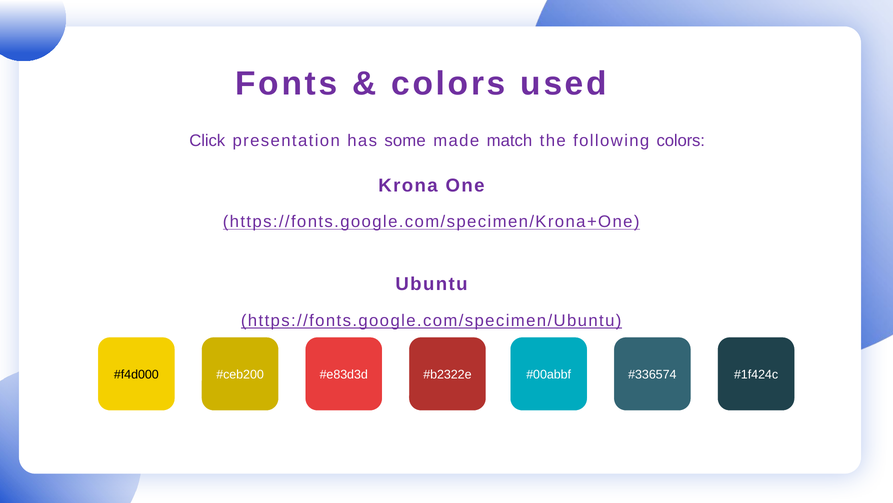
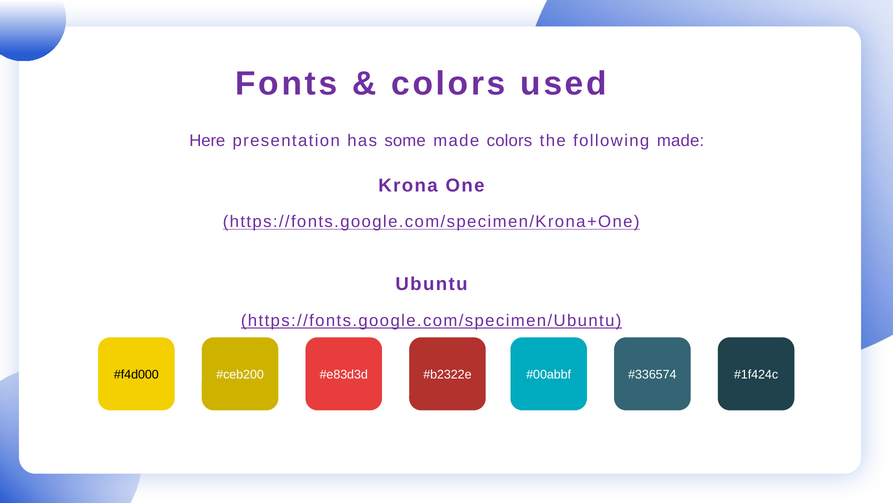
Click: Click -> Here
made match: match -> colors
following colors: colors -> made
